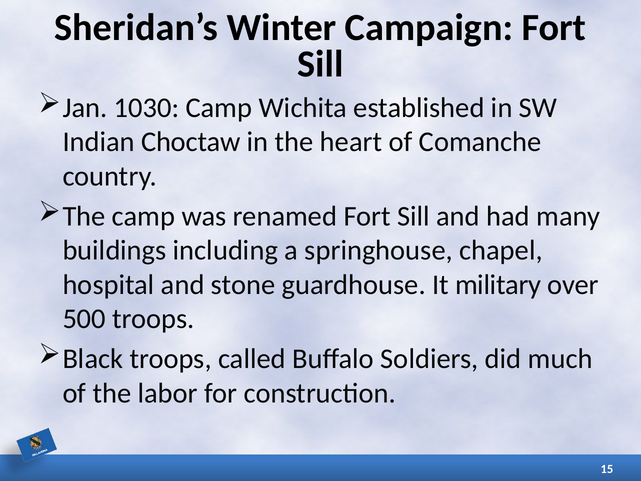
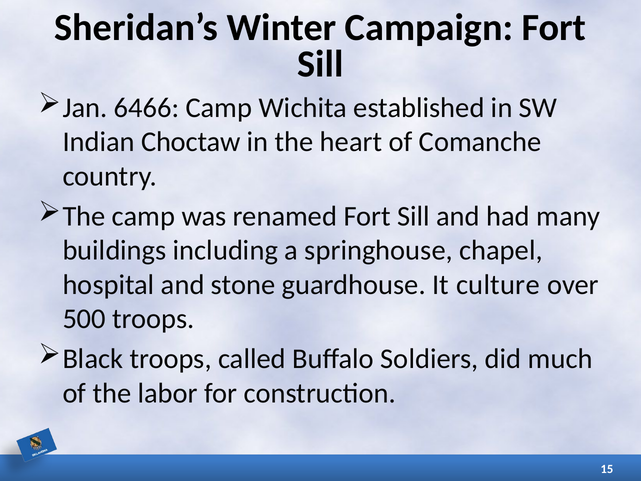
1030: 1030 -> 6466
military: military -> culture
